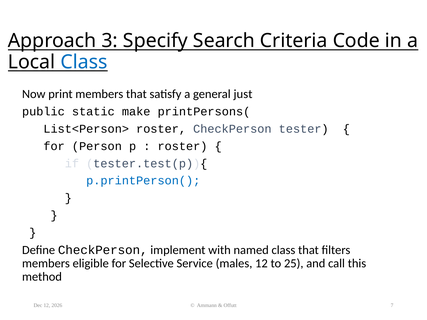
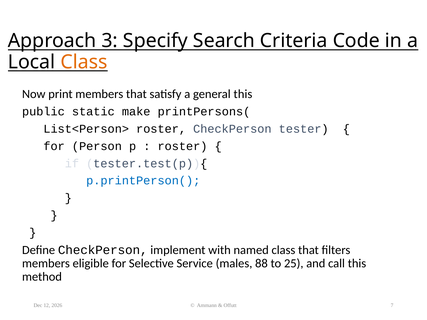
Class at (84, 62) colour: blue -> orange
general just: just -> this
males 12: 12 -> 88
